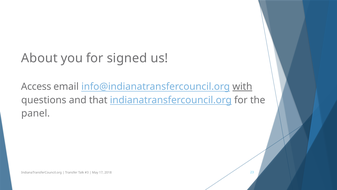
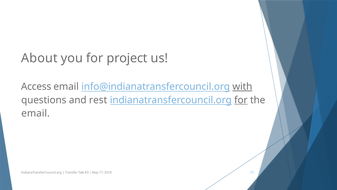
signed: signed -> project
that: that -> rest
for at (241, 100) underline: none -> present
panel at (36, 113): panel -> email
